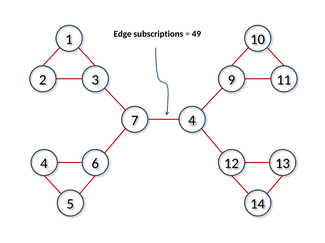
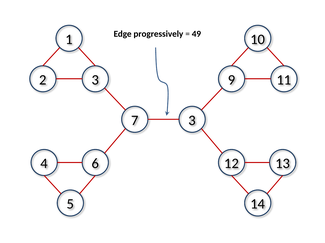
subscriptions: subscriptions -> progressively
7 4: 4 -> 3
